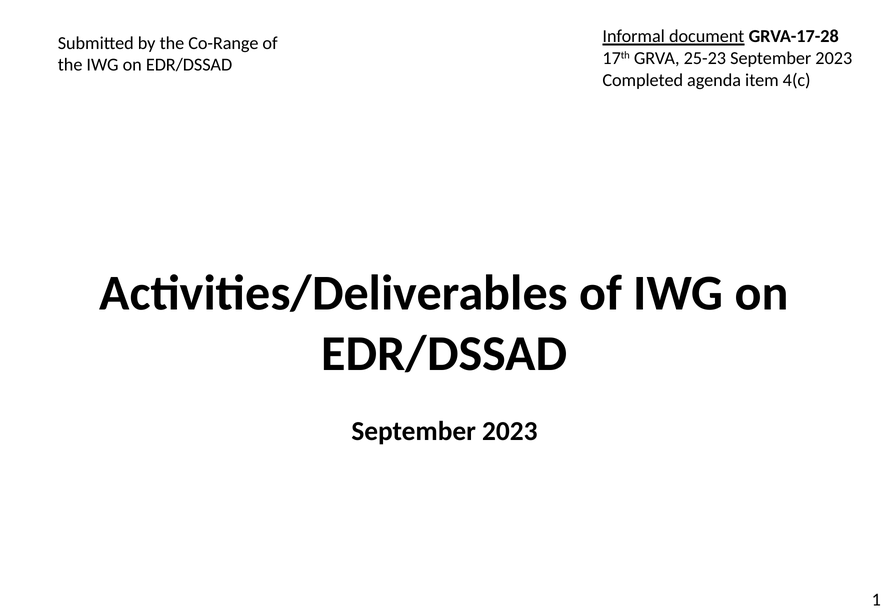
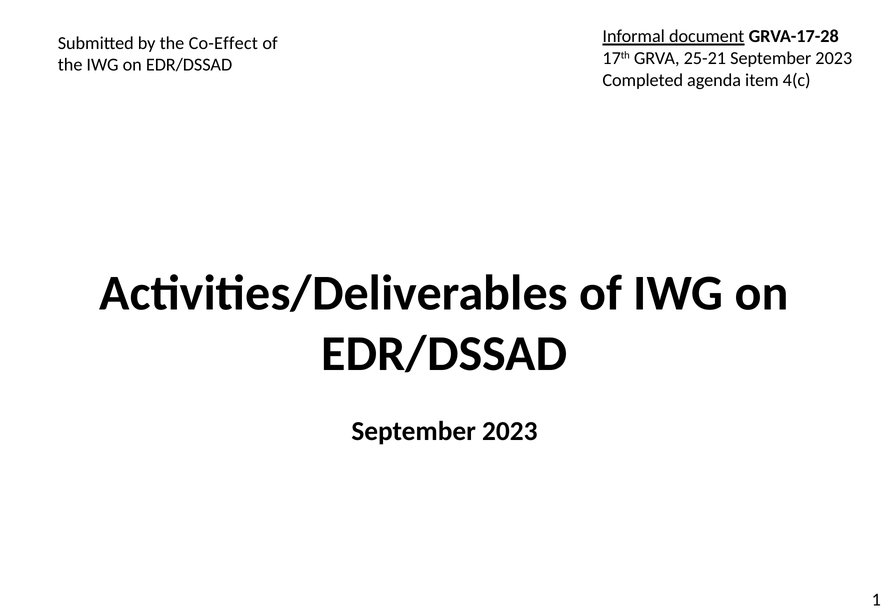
Co-Range: Co-Range -> Co-Effect
25-23: 25-23 -> 25-21
